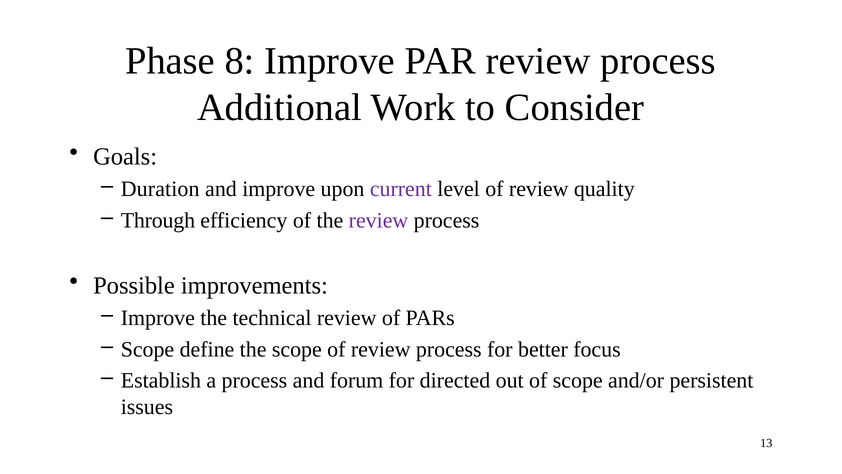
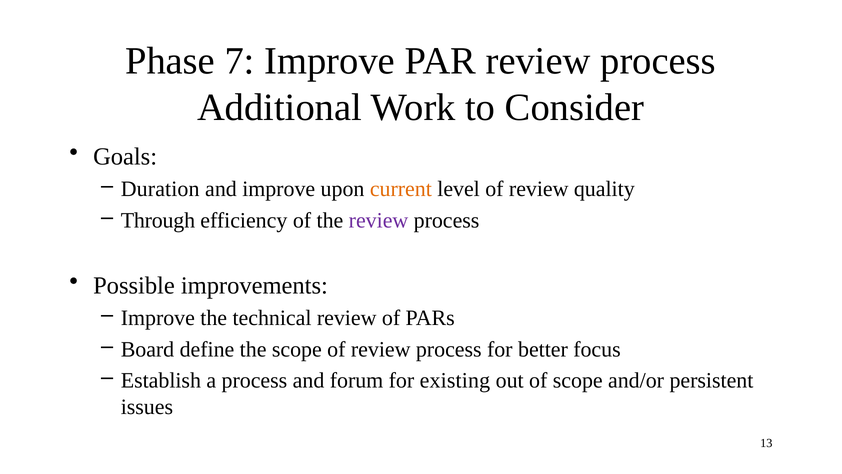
8: 8 -> 7
current colour: purple -> orange
Scope at (147, 349): Scope -> Board
directed: directed -> existing
